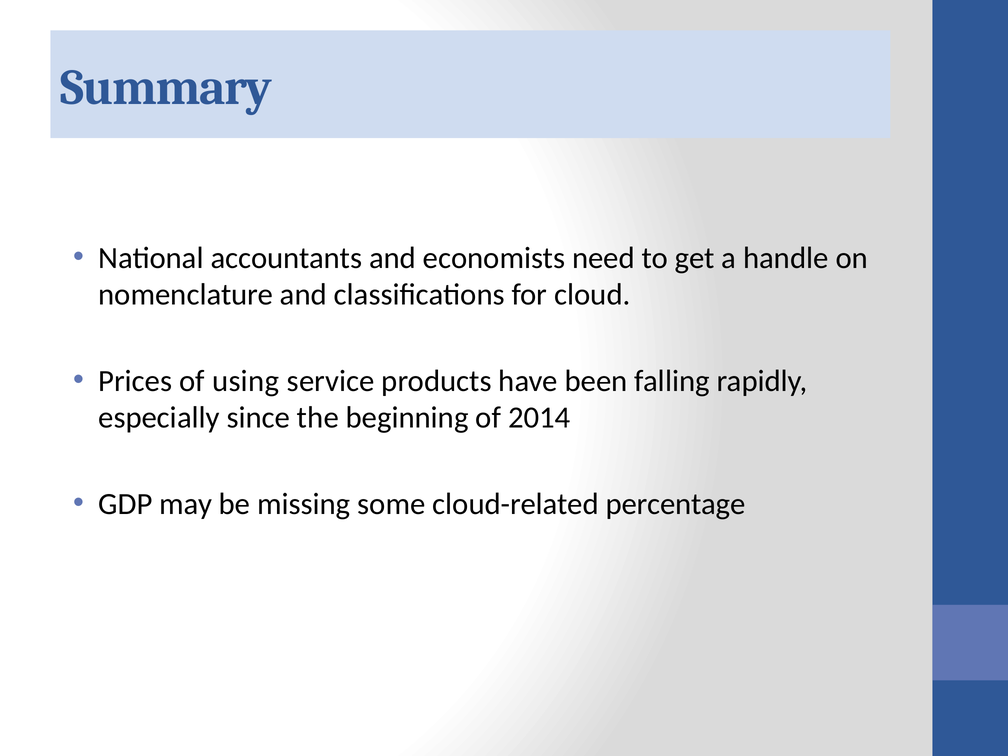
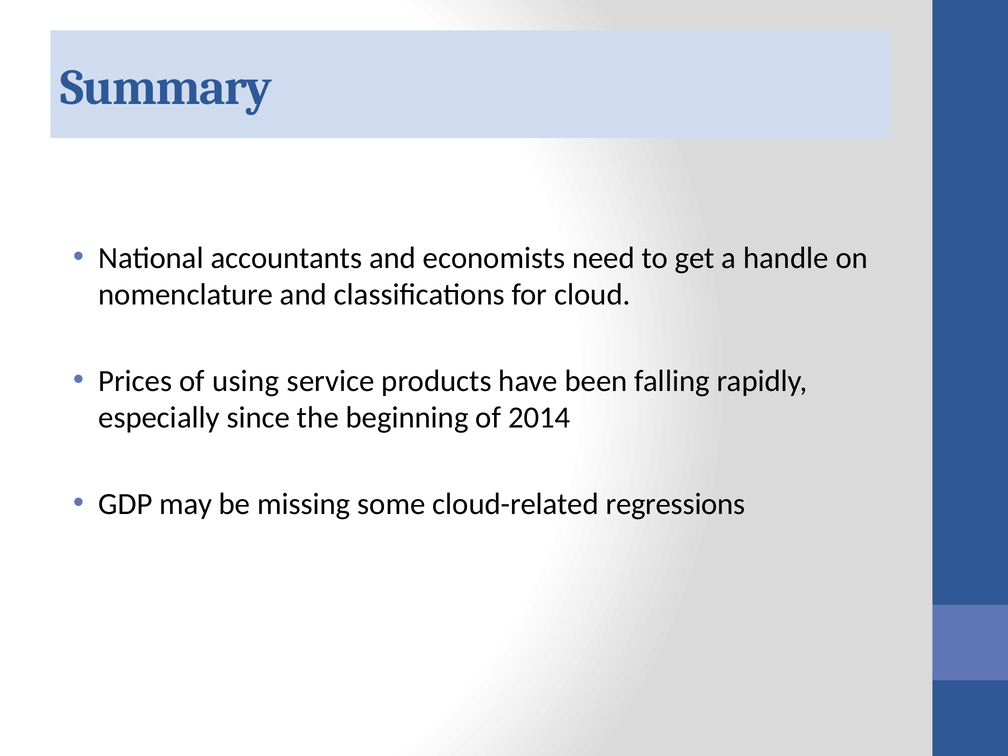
percentage: percentage -> regressions
